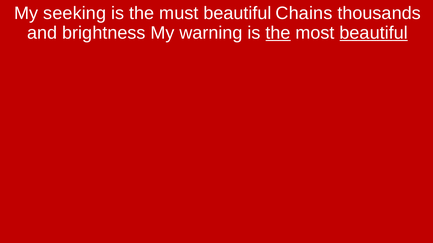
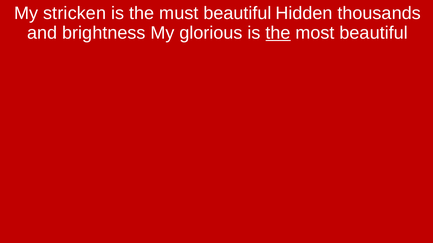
seeking: seeking -> stricken
Chains: Chains -> Hidden
warning: warning -> glorious
beautiful at (374, 33) underline: present -> none
